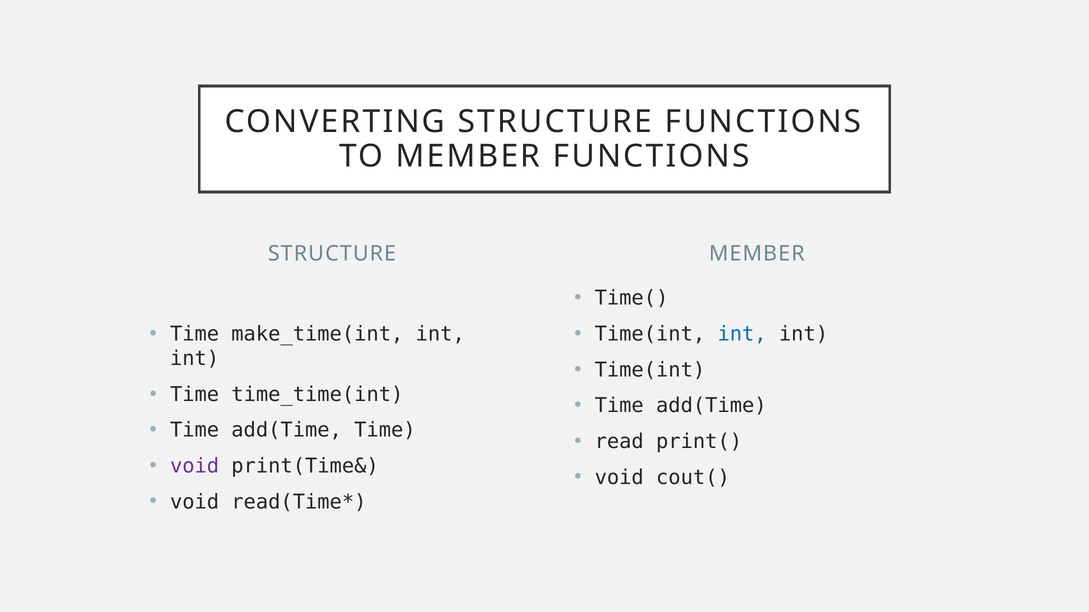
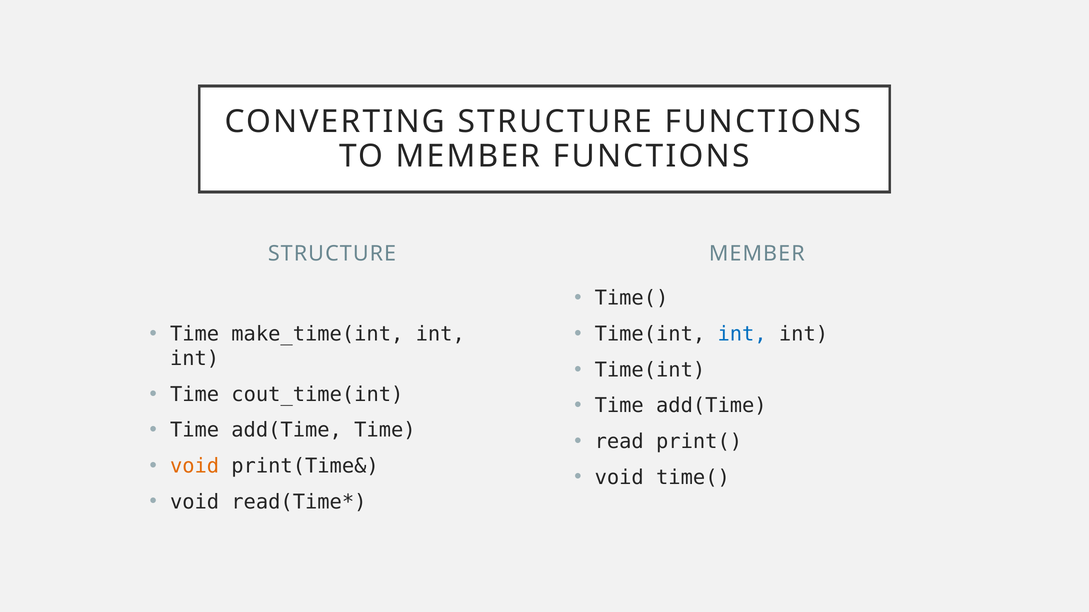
time_time(int: time_time(int -> cout_time(int
void at (195, 466) colour: purple -> orange
void cout(: cout( -> time(
